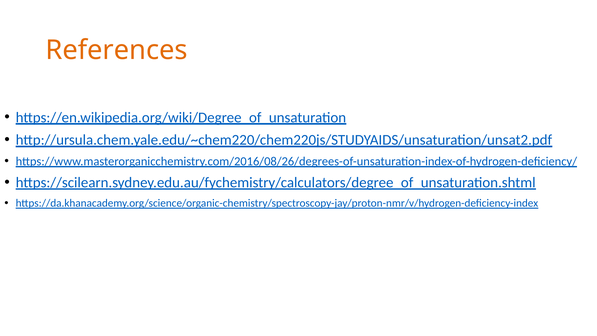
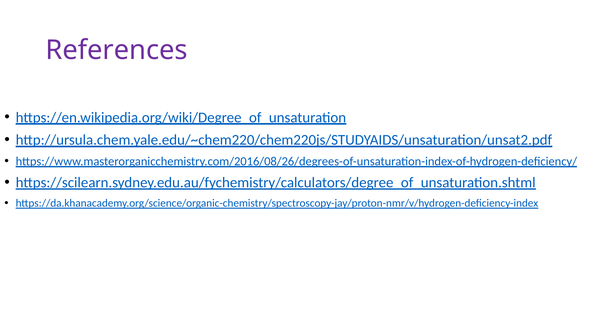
References colour: orange -> purple
